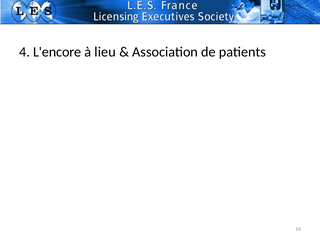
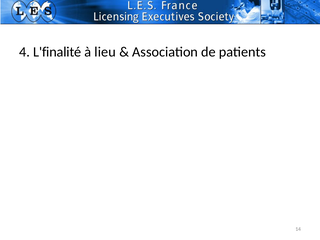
L'encore: L'encore -> L'finalité
